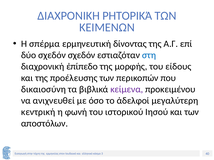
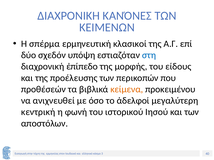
ΡΗΤΟΡΙΚΆ: ΡΗΤΟΡΙΚΆ -> ΚΑΝΌΝΕΣ
δίνοντας: δίνοντας -> κλασικοί
σχεδόν σχεδόν: σχεδόν -> υπόψη
δικαιοσύνη: δικαιοσύνη -> προθέσεών
κείμενα colour: purple -> orange
